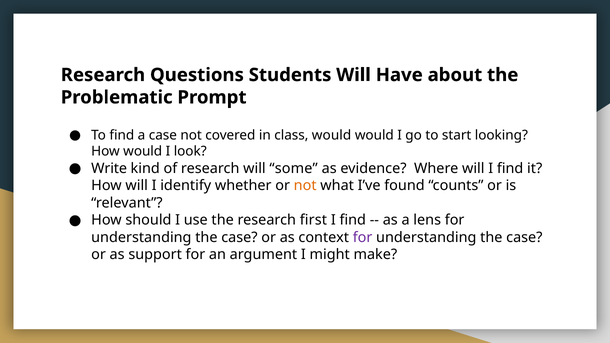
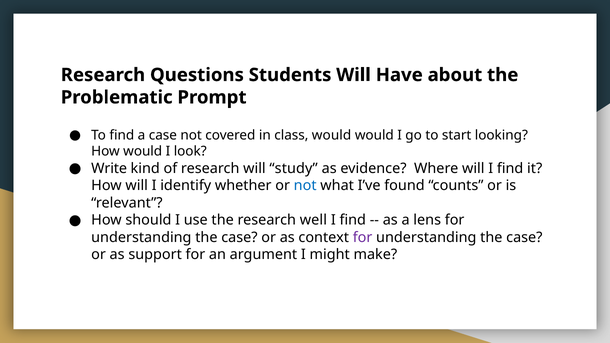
some: some -> study
not at (305, 186) colour: orange -> blue
first: first -> well
